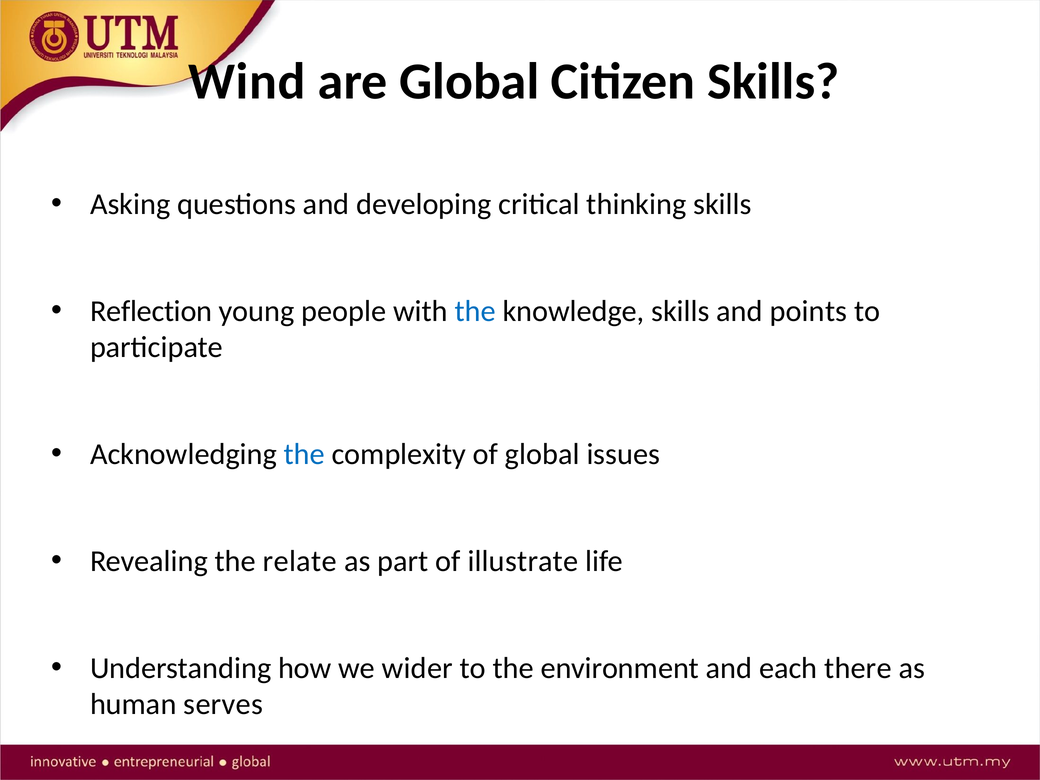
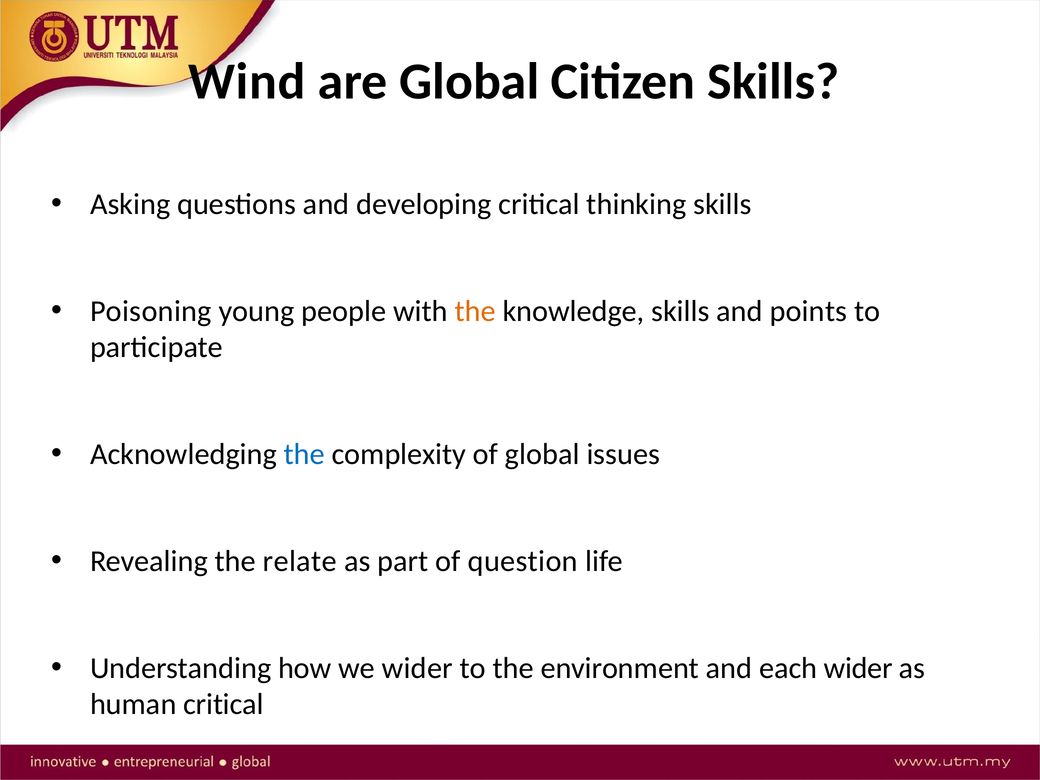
Reflection: Reflection -> Poisoning
the at (475, 311) colour: blue -> orange
illustrate: illustrate -> question
each there: there -> wider
human serves: serves -> critical
